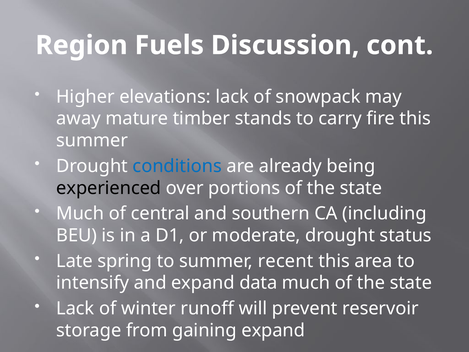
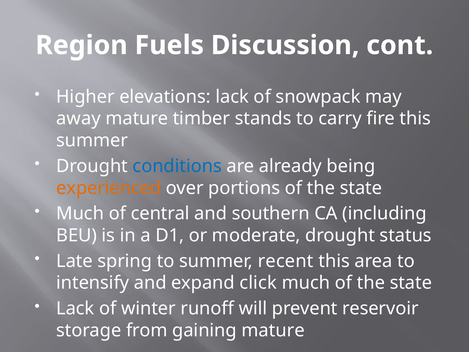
experienced colour: black -> orange
data: data -> click
gaining expand: expand -> mature
